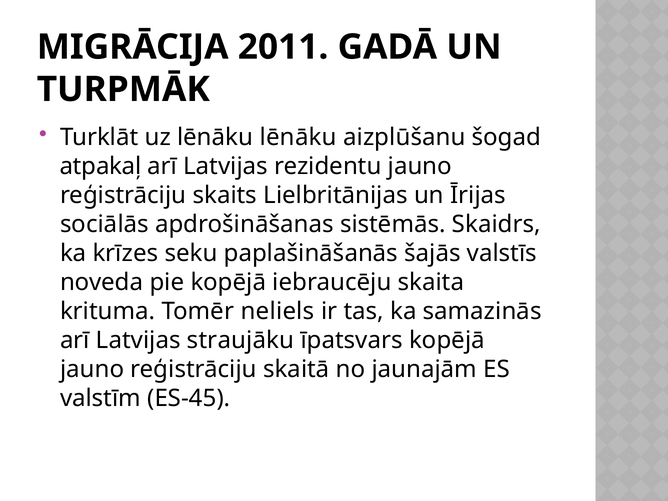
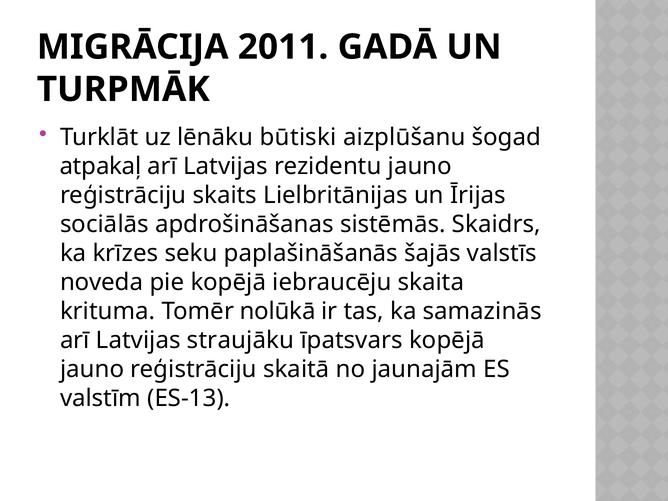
lēnāku lēnāku: lēnāku -> būtiski
neliels: neliels -> nolūkā
ES-45: ES-45 -> ES-13
